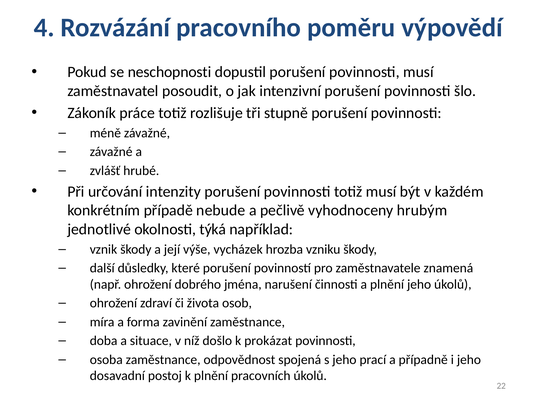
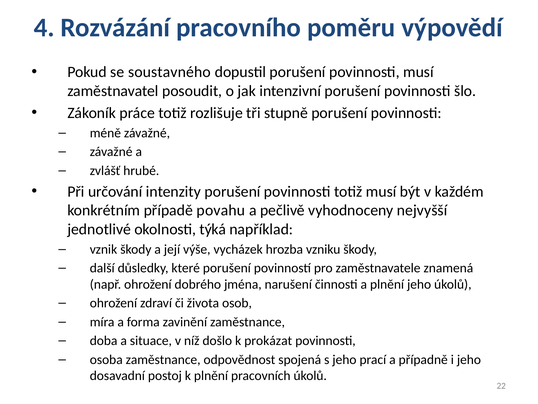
neschopnosti: neschopnosti -> soustavného
nebude: nebude -> povahu
hrubým: hrubým -> nejvyšší
